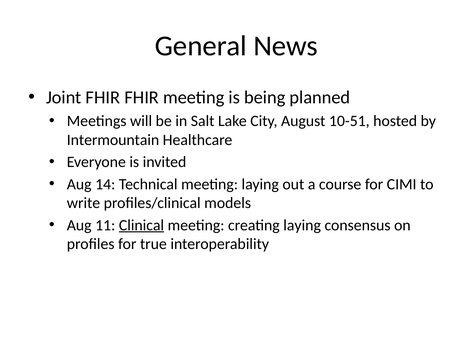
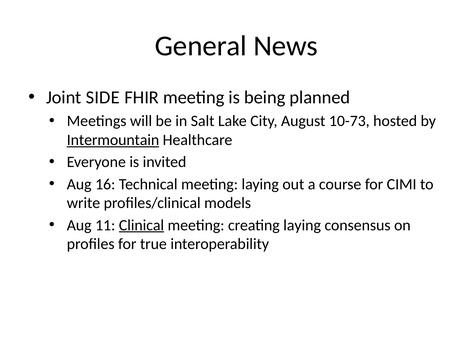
Joint FHIR: FHIR -> SIDE
10-51: 10-51 -> 10-73
Intermountain underline: none -> present
14: 14 -> 16
